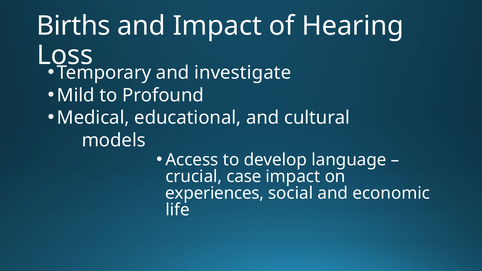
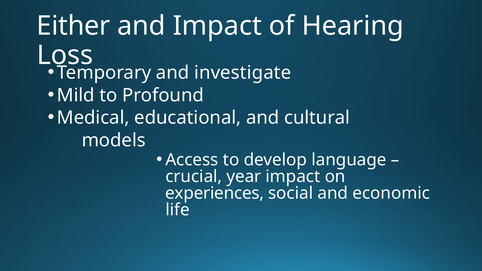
Births: Births -> Either
case: case -> year
